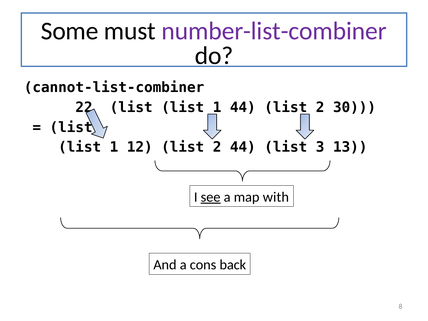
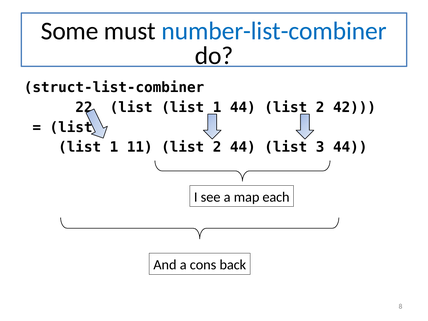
number-list-combiner colour: purple -> blue
cannot-list-combiner: cannot-list-combiner -> struct-list-combiner
30: 30 -> 42
12: 12 -> 11
13 at (350, 147): 13 -> 44
see underline: present -> none
with: with -> each
